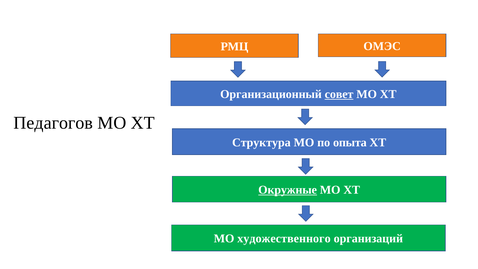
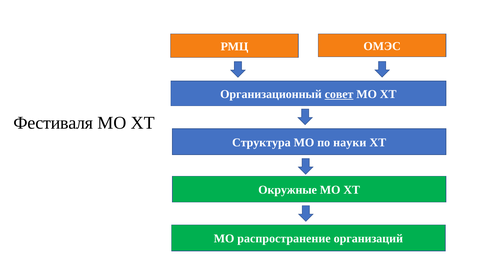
Педагогов: Педагогов -> Фестиваля
опыта: опыта -> науки
Окружные underline: present -> none
художественного: художественного -> распространение
